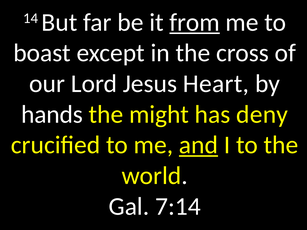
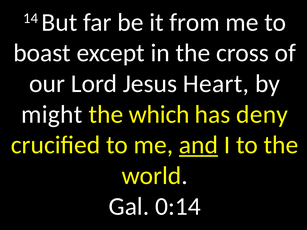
from underline: present -> none
hands: hands -> might
might: might -> which
7:14: 7:14 -> 0:14
